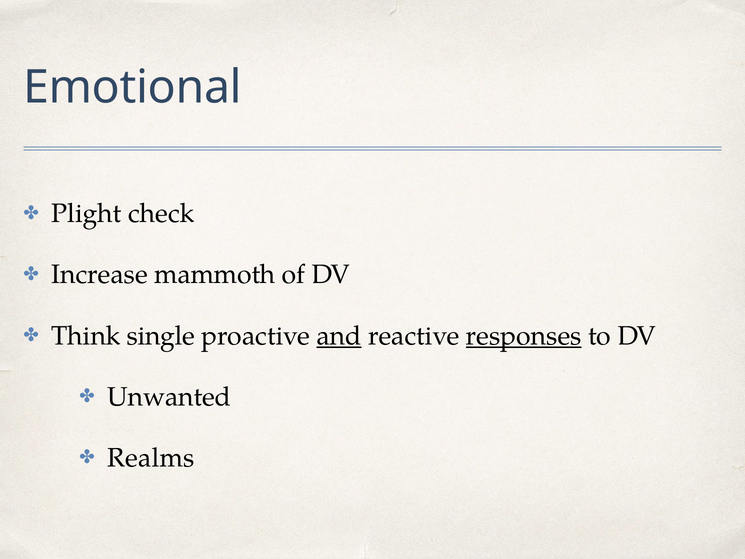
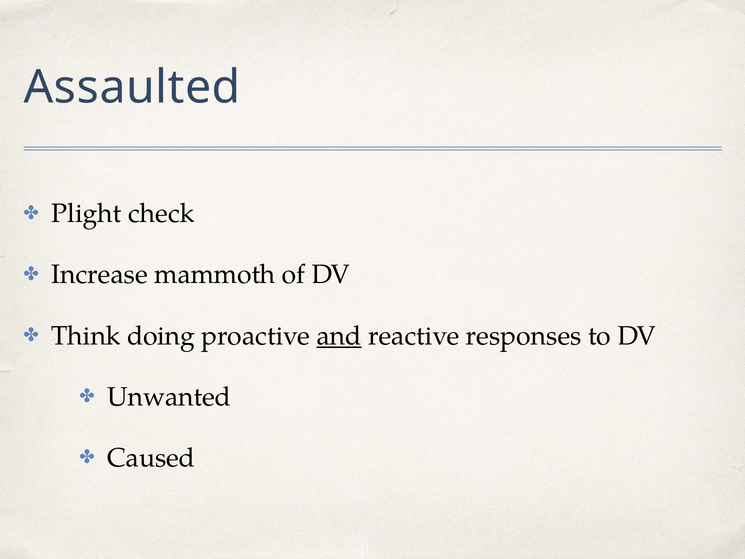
Emotional: Emotional -> Assaulted
single: single -> doing
responses underline: present -> none
Realms: Realms -> Caused
